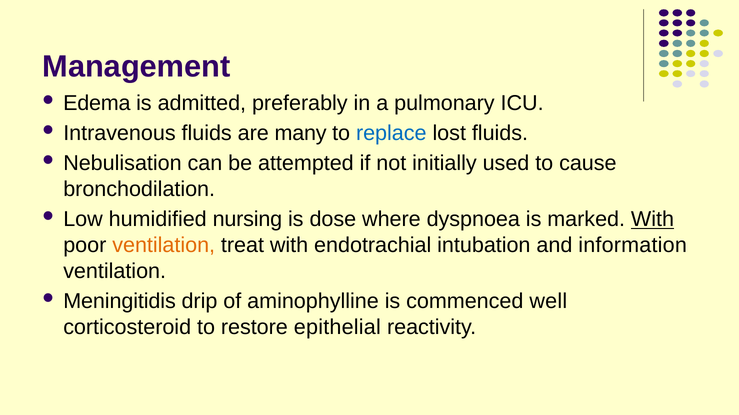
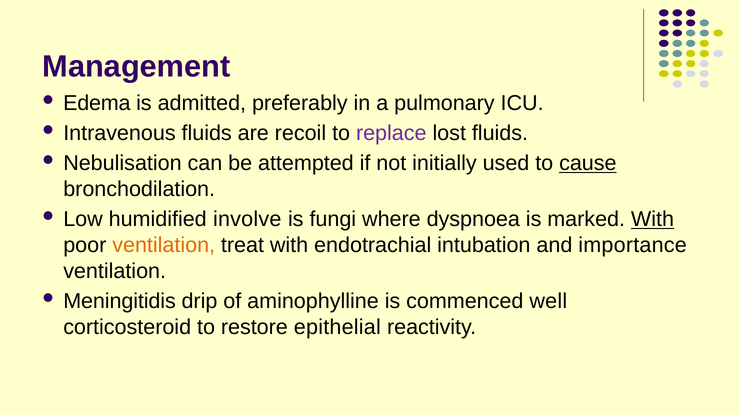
many: many -> recoil
replace colour: blue -> purple
cause underline: none -> present
nursing: nursing -> involve
dose: dose -> fungi
information: information -> importance
